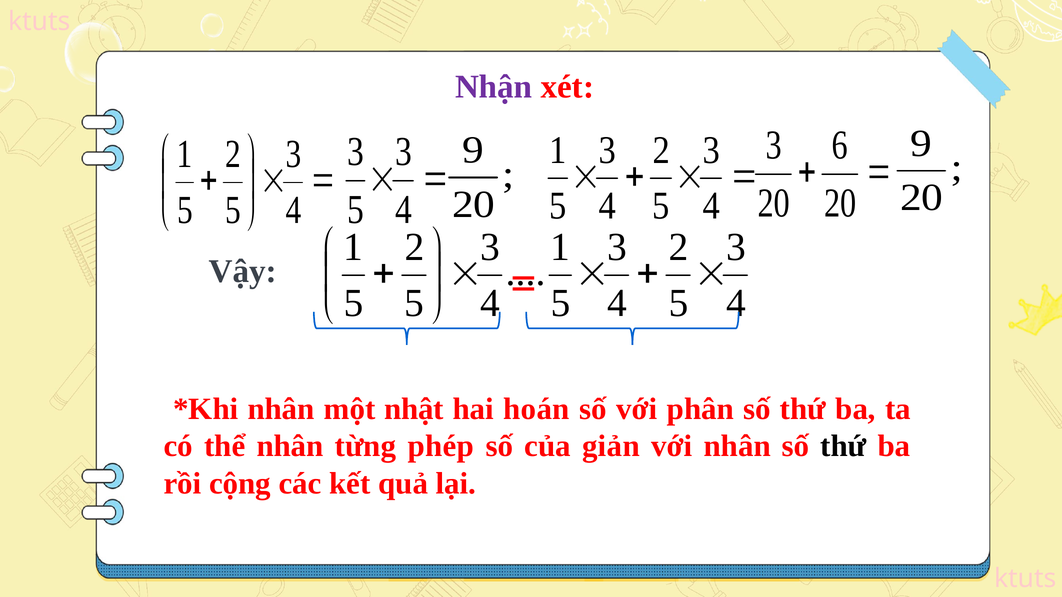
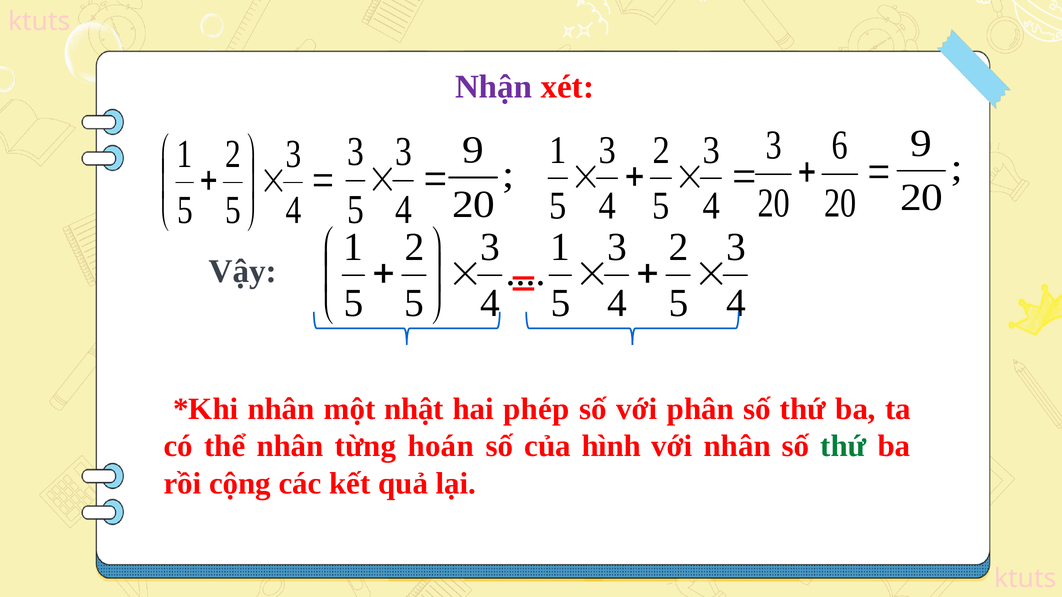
hoán: hoán -> phép
phép: phép -> hoán
giản: giản -> hình
thứ at (844, 447) colour: black -> green
